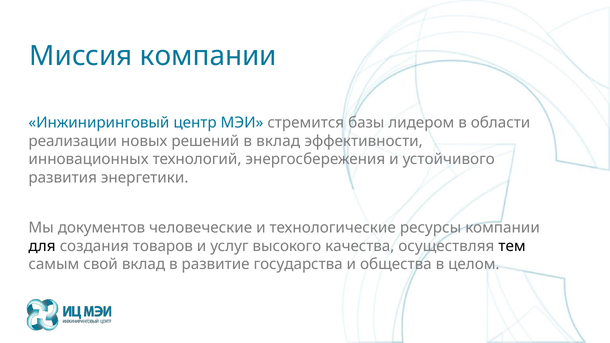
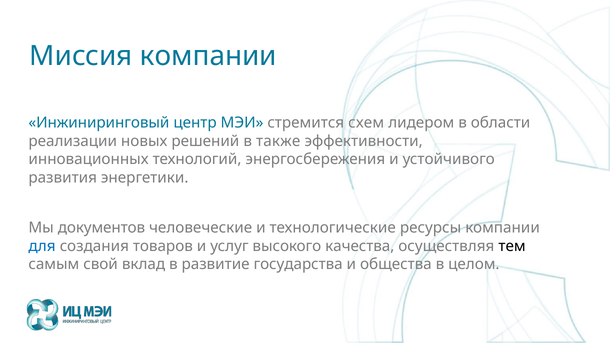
базы: базы -> схем
в вклад: вклад -> также
для colour: black -> blue
